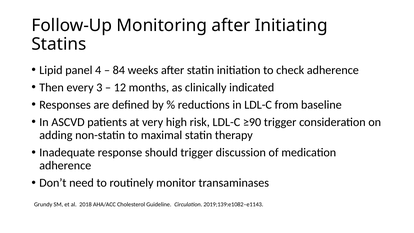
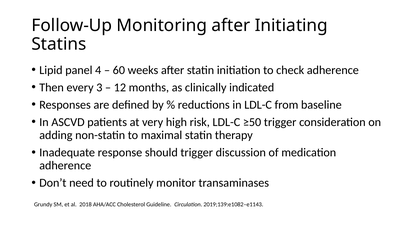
84: 84 -> 60
≥90: ≥90 -> ≥50
